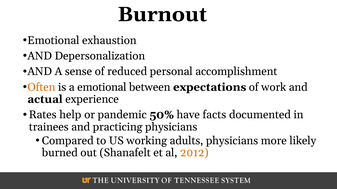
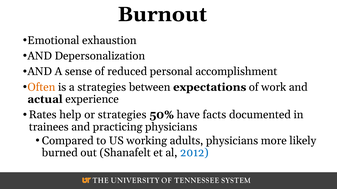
a emotional: emotional -> strategies
or pandemic: pandemic -> strategies
2012 colour: orange -> blue
